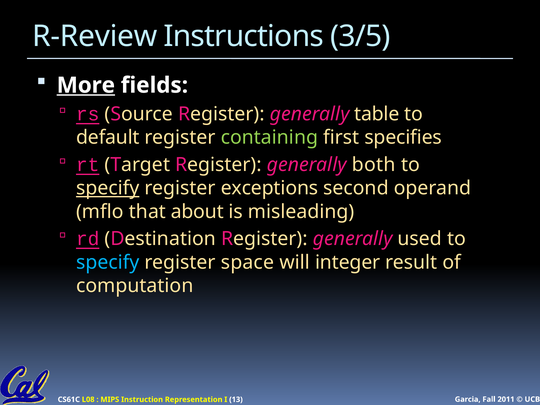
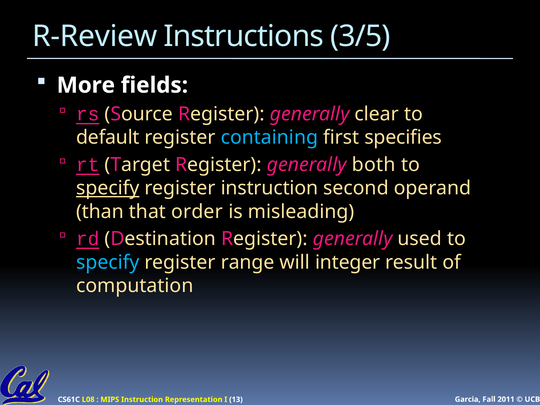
More underline: present -> none
table: table -> clear
containing colour: light green -> light blue
register exceptions: exceptions -> instruction
mflo: mflo -> than
about: about -> order
space: space -> range
